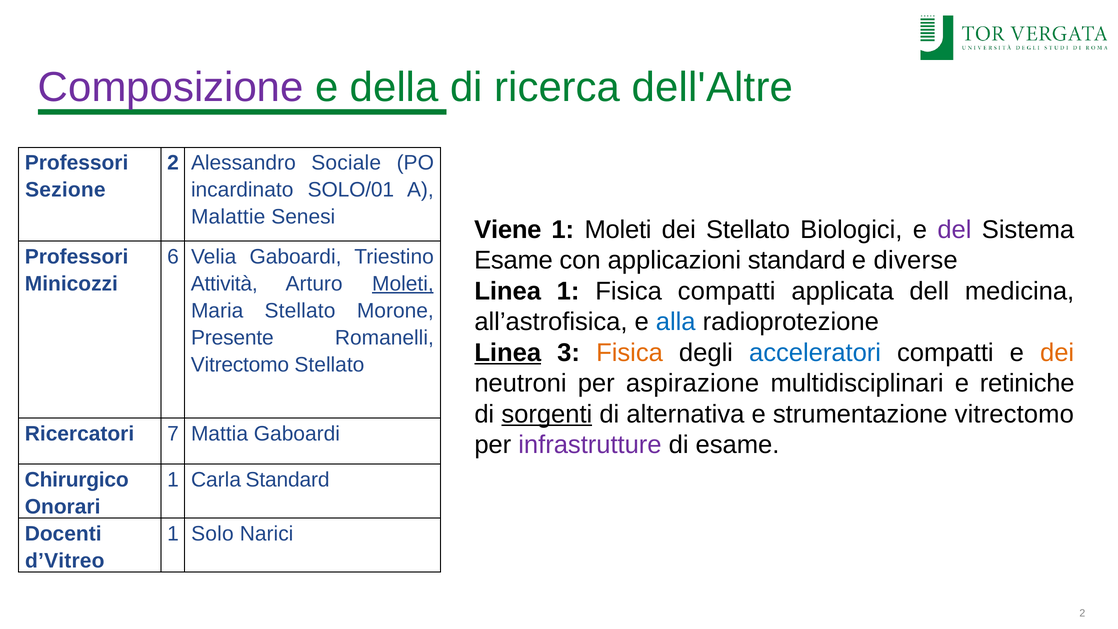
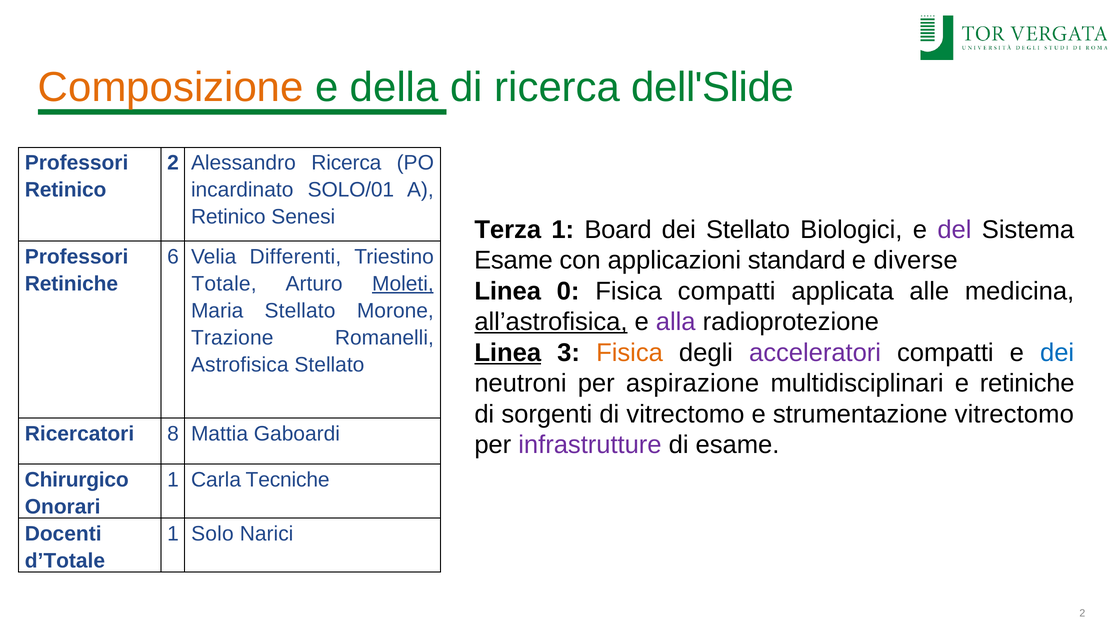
Composizione colour: purple -> orange
dell'Altre: dell'Altre -> dell'Slide
Alessandro Sociale: Sociale -> Ricerca
Sezione at (65, 190): Sezione -> Retinico
Malattie at (228, 217): Malattie -> Retinico
Viene: Viene -> Terza
1 Moleti: Moleti -> Board
Velia Gaboardi: Gaboardi -> Differenti
Minicozzi at (71, 284): Minicozzi -> Retiniche
Attività: Attività -> Totale
Linea 1: 1 -> 0
dell: dell -> alle
all’astrofisica underline: none -> present
alla colour: blue -> purple
Presente: Presente -> Trazione
acceleratori colour: blue -> purple
dei at (1057, 353) colour: orange -> blue
Vitrectomo at (240, 365): Vitrectomo -> Astrofisica
sorgenti underline: present -> none
di alternativa: alternativa -> vitrectomo
7: 7 -> 8
Carla Standard: Standard -> Tecniche
d’Vitreo: d’Vitreo -> d’Totale
